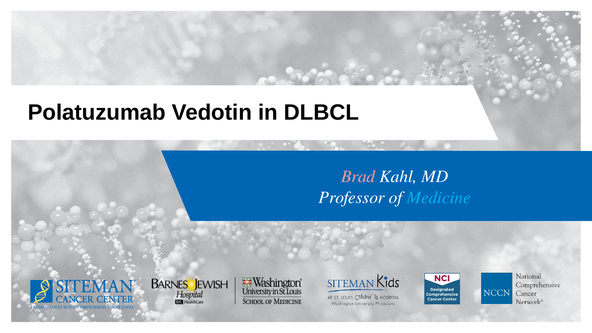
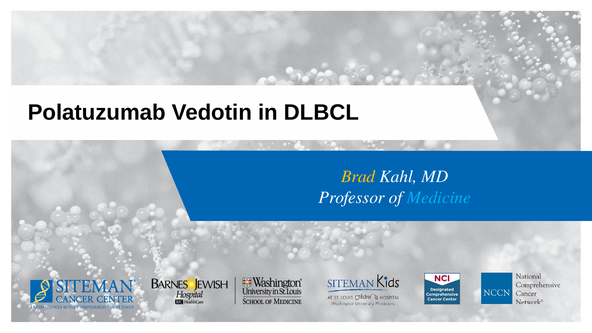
Brad colour: pink -> yellow
